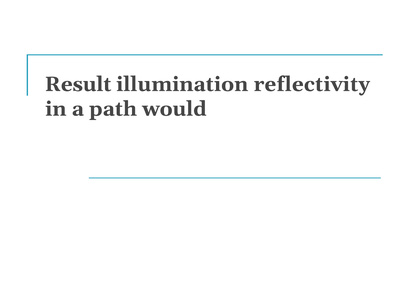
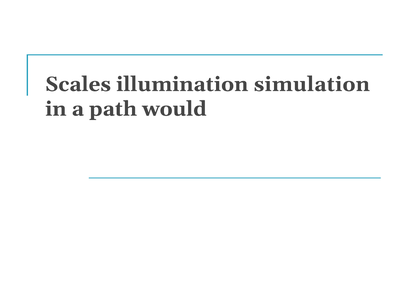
Result: Result -> Scales
reflectivity: reflectivity -> simulation
